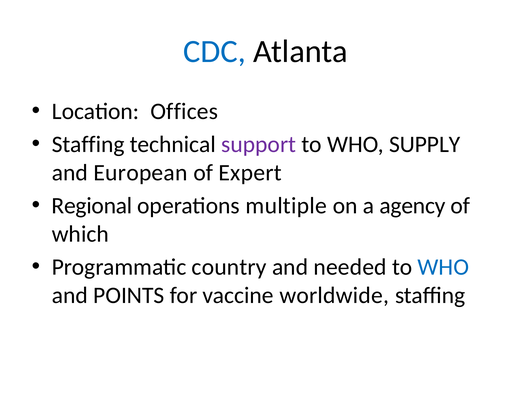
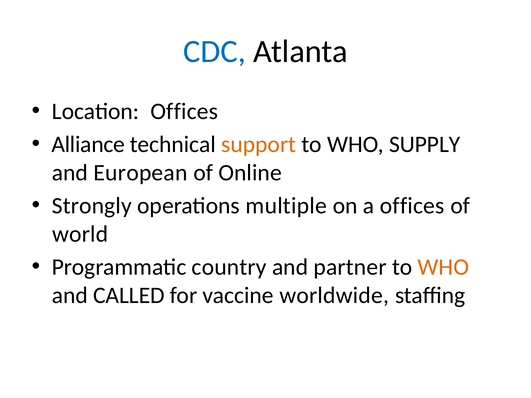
Staffing at (88, 144): Staffing -> Alliance
support colour: purple -> orange
Expert: Expert -> Online
Regional: Regional -> Strongly
a agency: agency -> offices
which: which -> world
needed: needed -> partner
WHO at (443, 267) colour: blue -> orange
POINTS: POINTS -> CALLED
